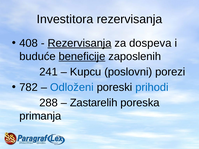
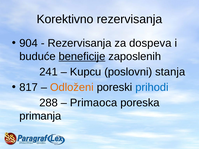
Investitora: Investitora -> Korektivno
408: 408 -> 904
Rezervisanja at (80, 43) underline: present -> none
porezi: porezi -> stanja
782: 782 -> 817
Odloženi colour: blue -> orange
Zastarelih: Zastarelih -> Primaoca
